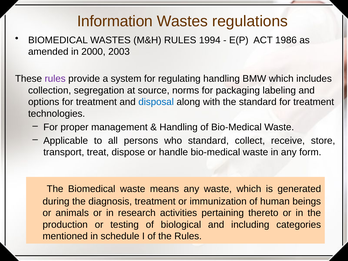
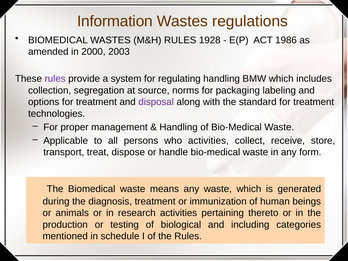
1994: 1994 -> 1928
disposal colour: blue -> purple
who standard: standard -> activities
